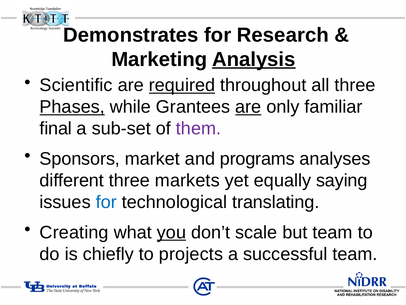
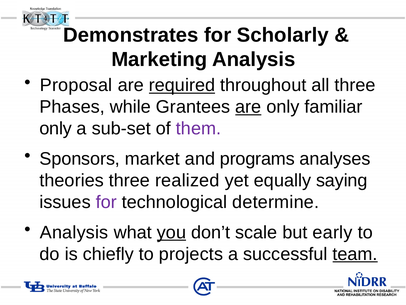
Research: Research -> Scholarly
Analysis at (254, 59) underline: present -> none
Scientific: Scientific -> Proposal
Phases underline: present -> none
final at (56, 128): final -> only
different: different -> theories
markets: markets -> realized
for at (106, 202) colour: blue -> purple
translating: translating -> determine
Creating at (74, 232): Creating -> Analysis
but team: team -> early
team at (355, 254) underline: none -> present
